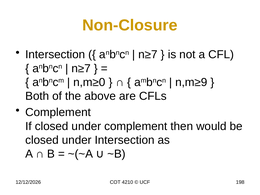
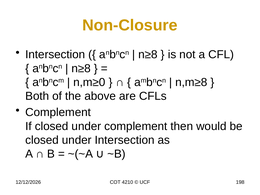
n≥7 at (148, 55): n≥7 -> n≥8
n≥7 at (81, 68): n≥7 -> n≥8
n,m≥9: n,m≥9 -> n,m≥8
